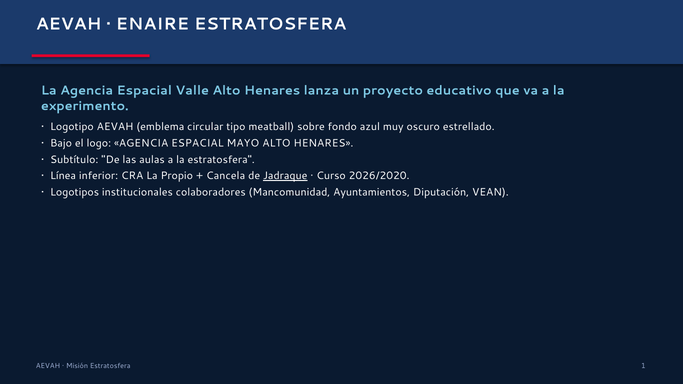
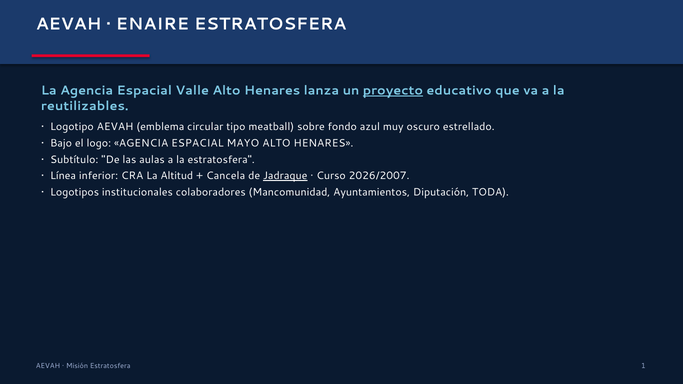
proyecto underline: none -> present
experimento: experimento -> reutilizables
Propio: Propio -> Altitud
2026/2020: 2026/2020 -> 2026/2007
VEAN: VEAN -> TODA
